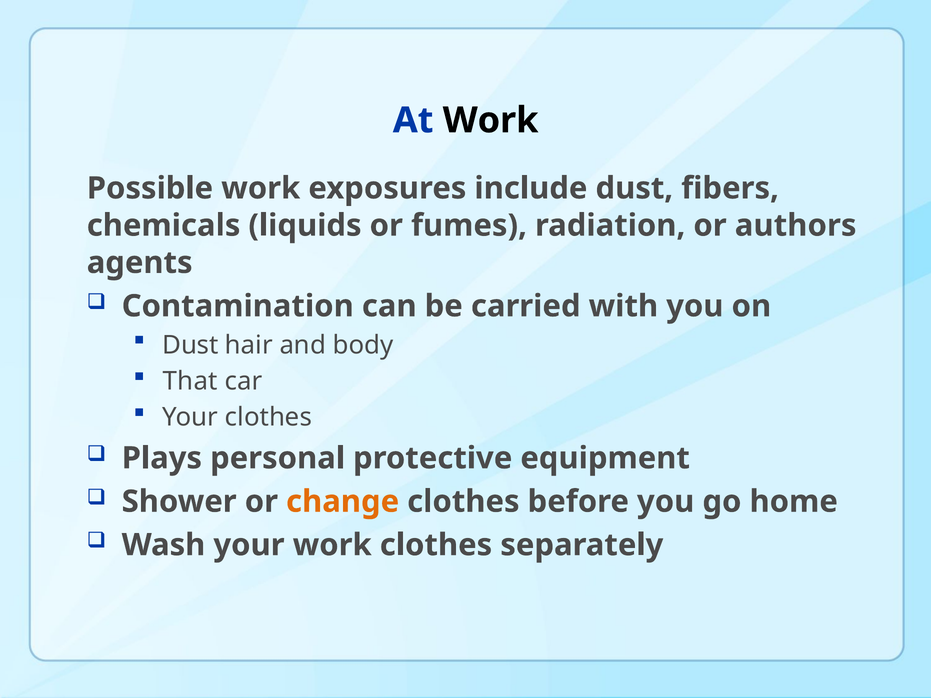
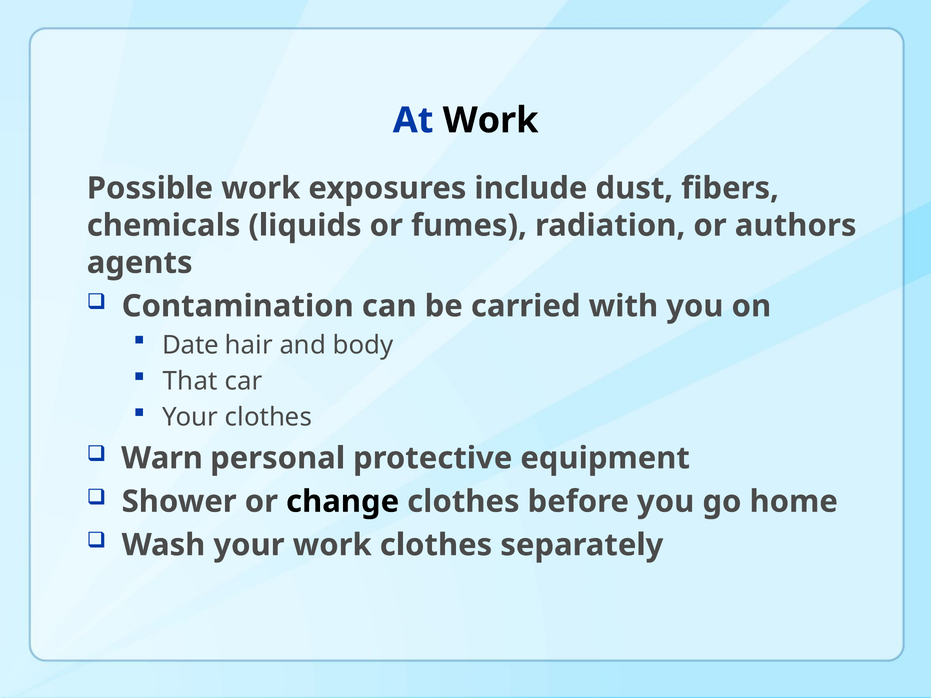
Dust at (190, 345): Dust -> Date
Plays: Plays -> Warn
change colour: orange -> black
